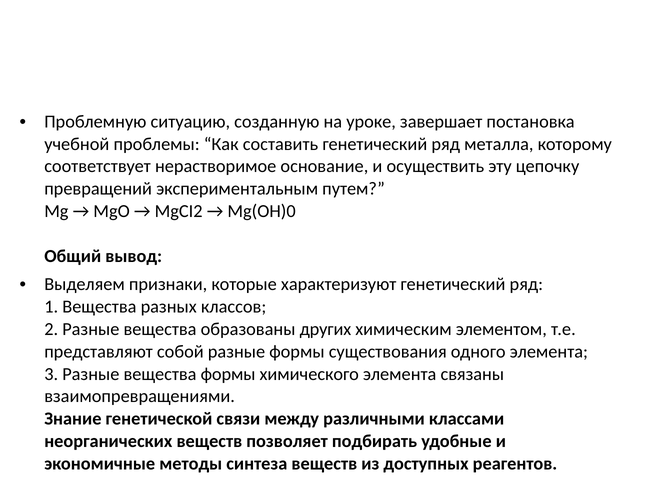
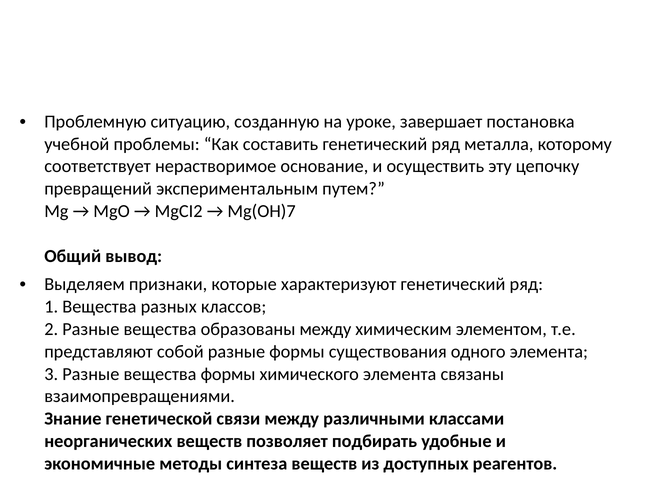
Mg(OН)0: Mg(OН)0 -> Mg(OН)7
образованы других: других -> между
